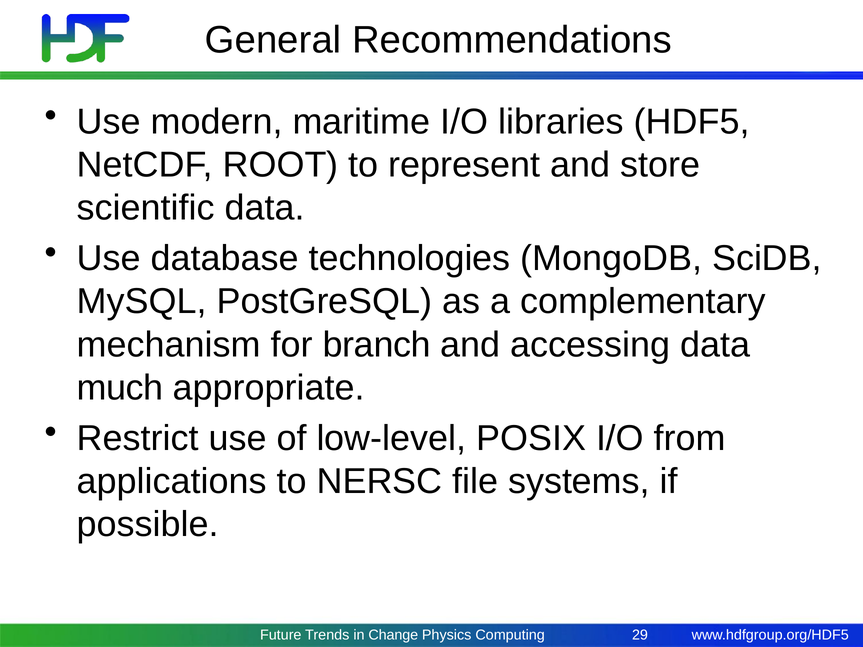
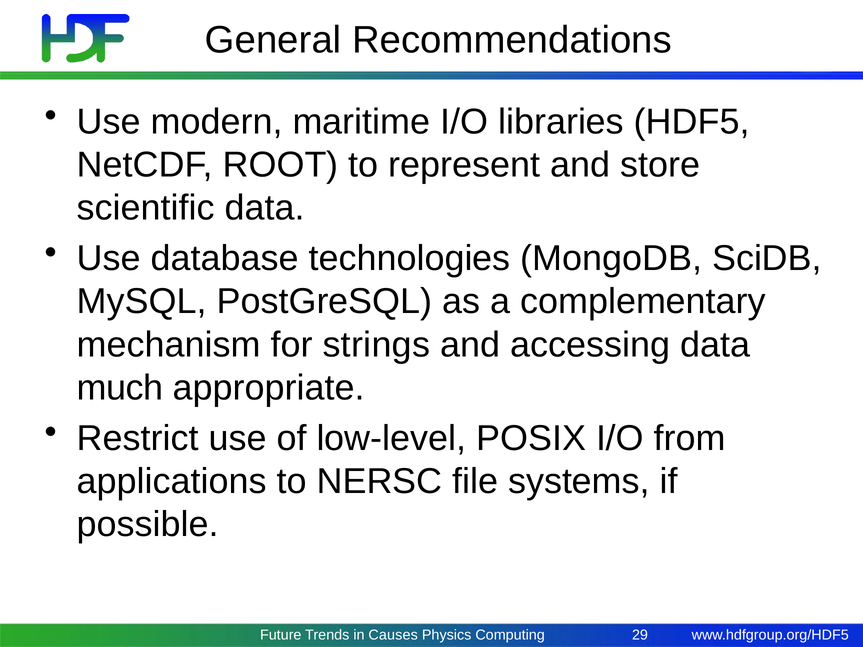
branch: branch -> strings
Change: Change -> Causes
